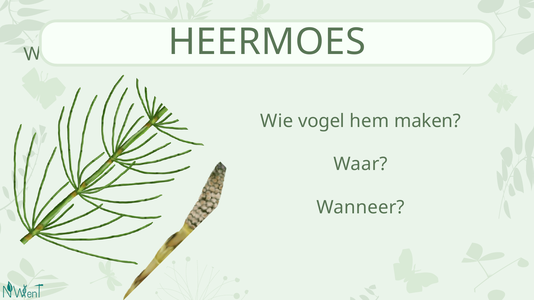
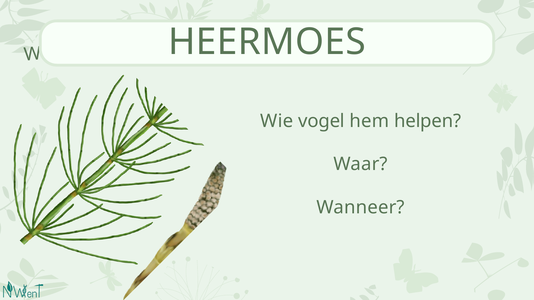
maken: maken -> helpen
